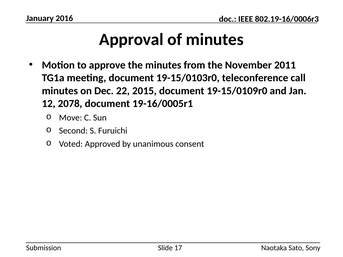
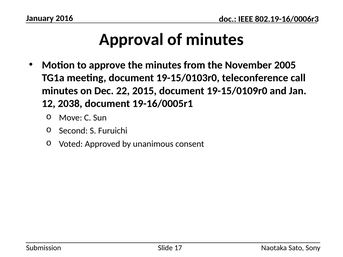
2011: 2011 -> 2005
2078: 2078 -> 2038
